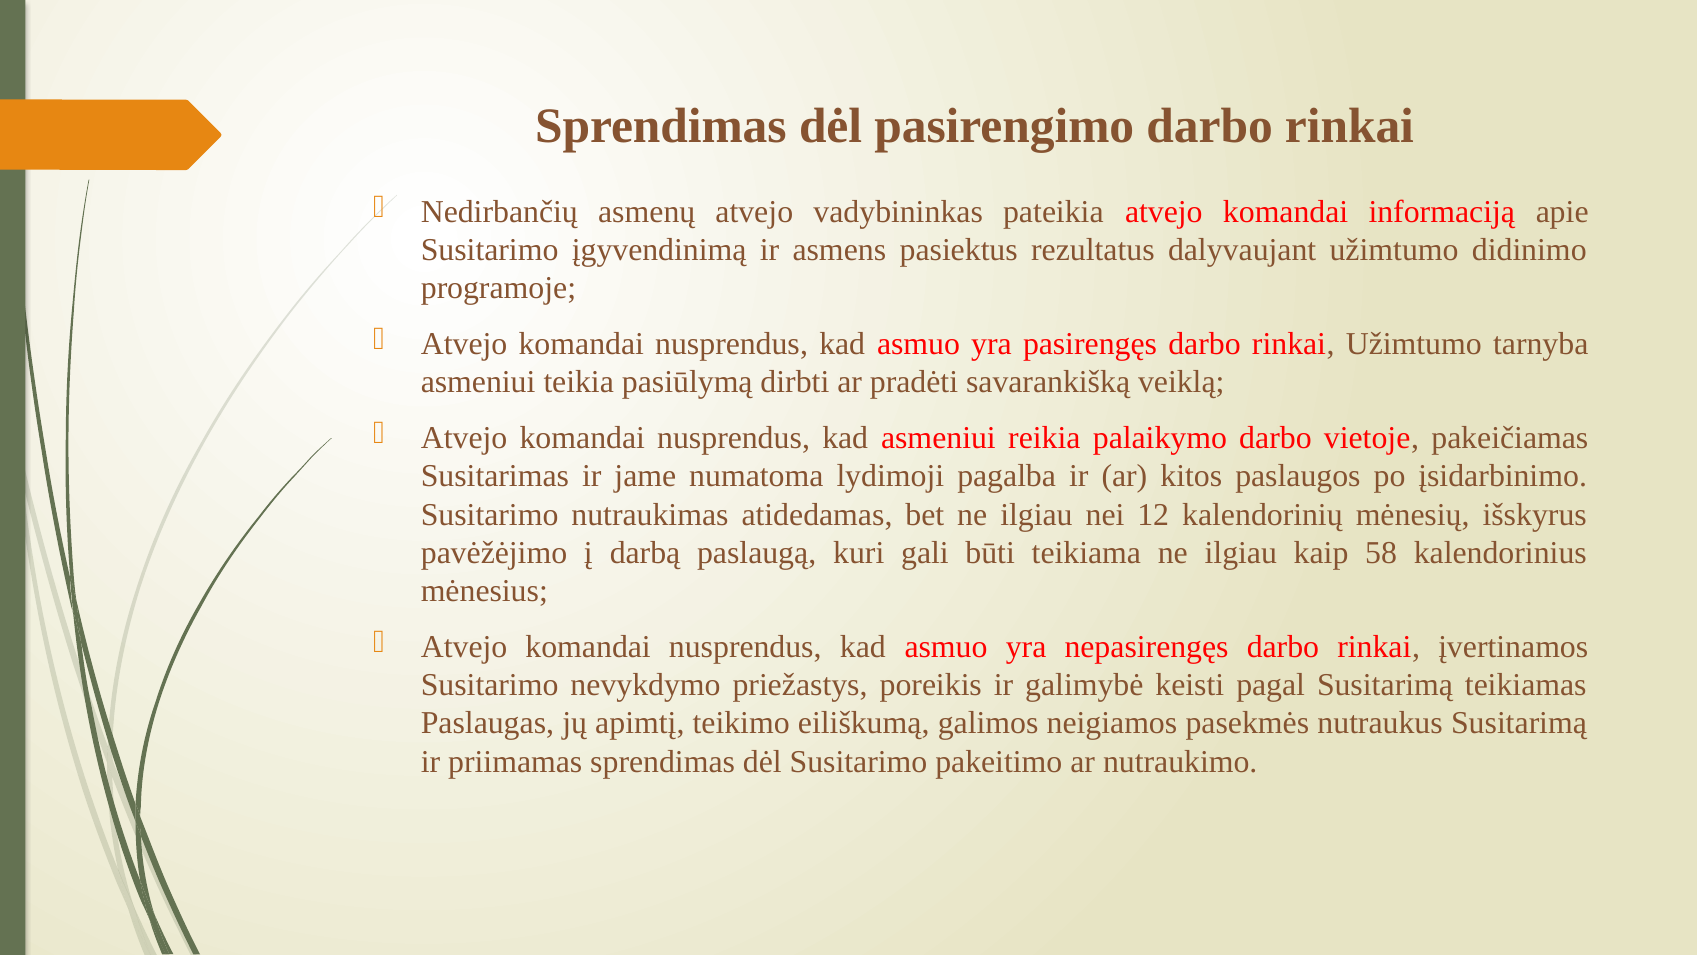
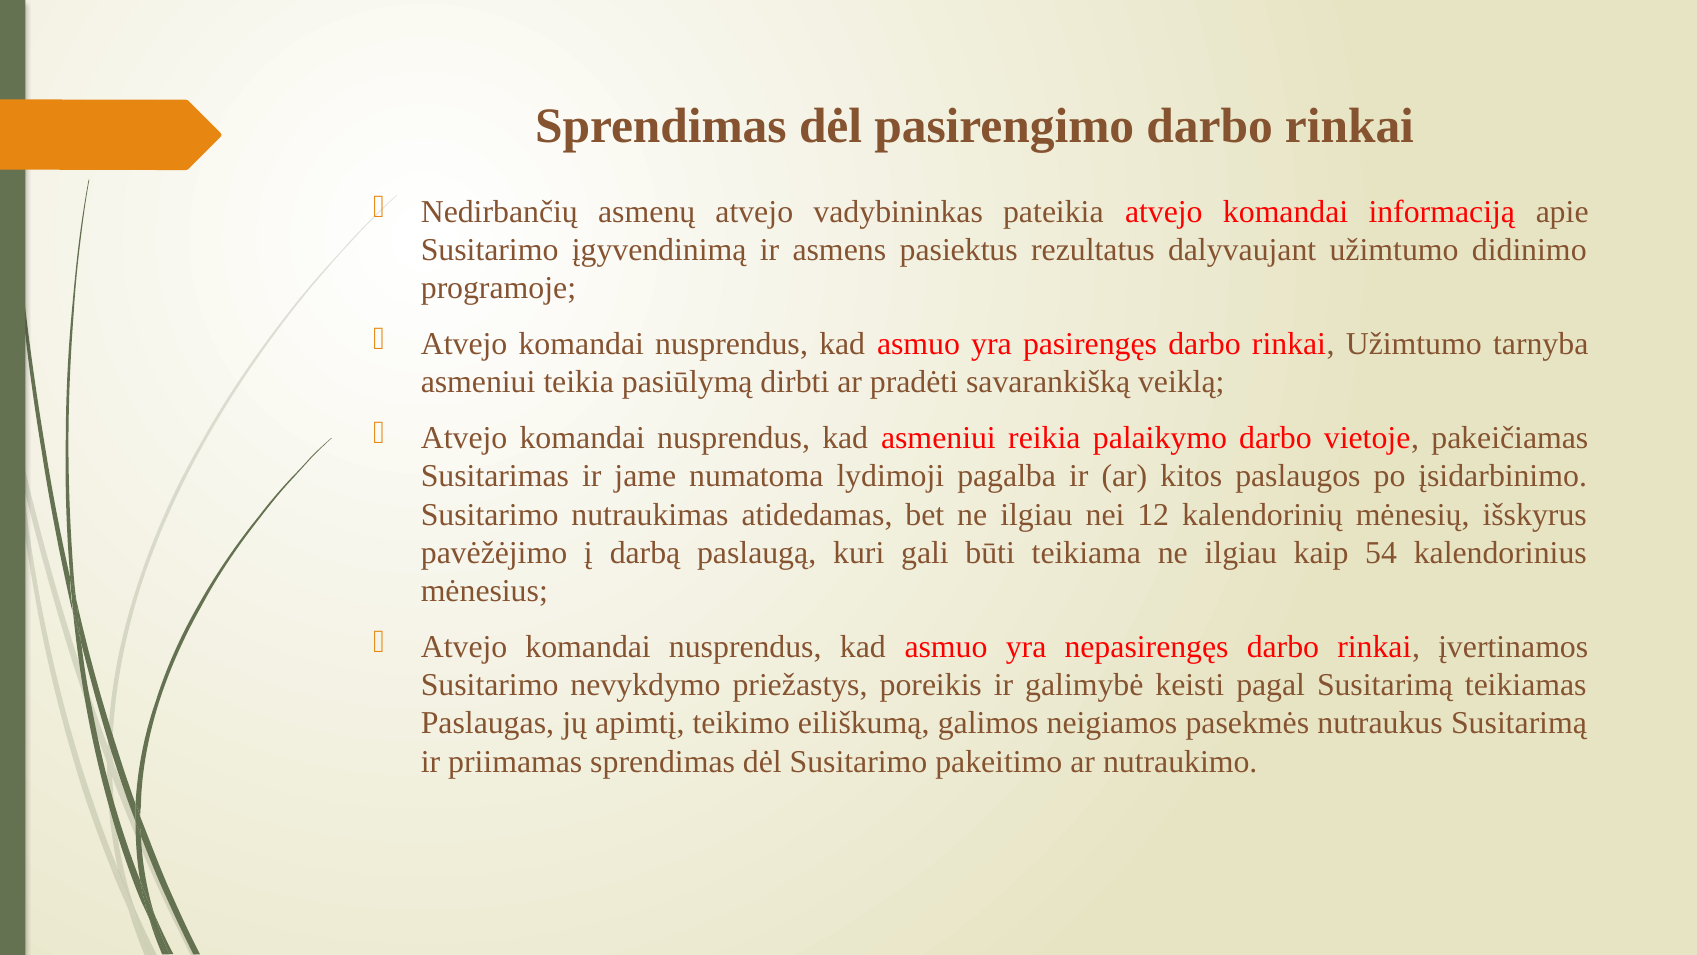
58: 58 -> 54
